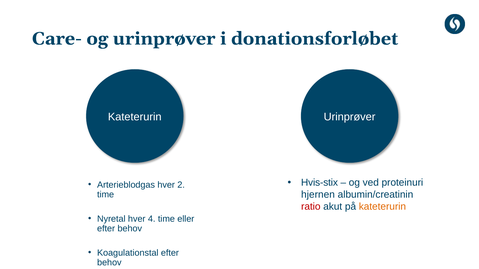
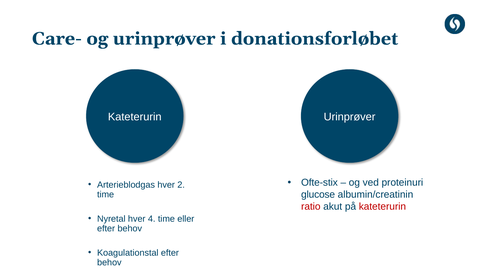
Hvis-stix: Hvis-stix -> Ofte-stix
hjernen: hjernen -> glucose
kateterurin at (382, 207) colour: orange -> red
